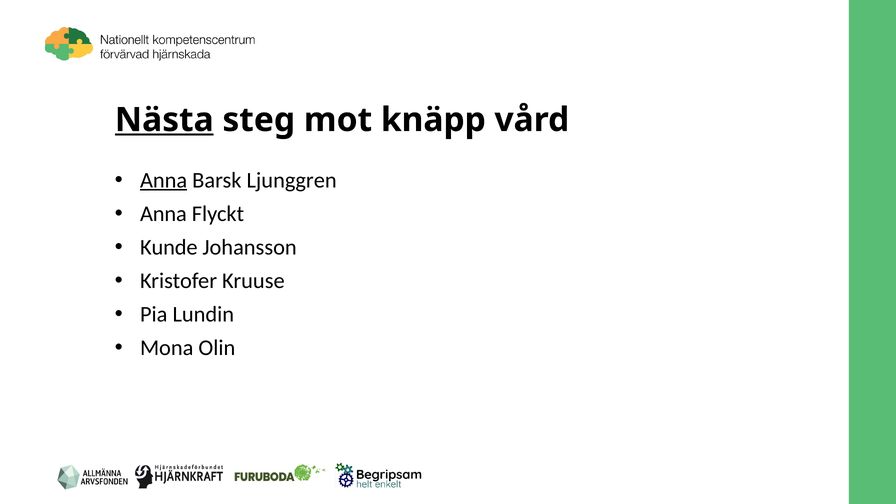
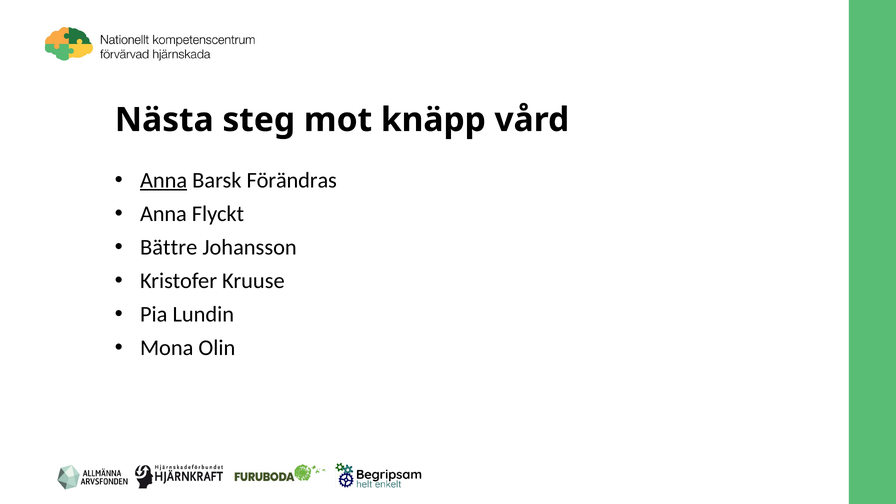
Nästa underline: present -> none
Ljunggren: Ljunggren -> Förändras
Kunde: Kunde -> Bättre
